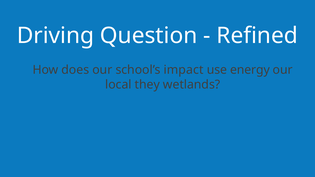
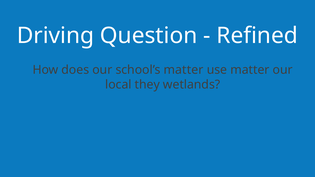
school’s impact: impact -> matter
use energy: energy -> matter
